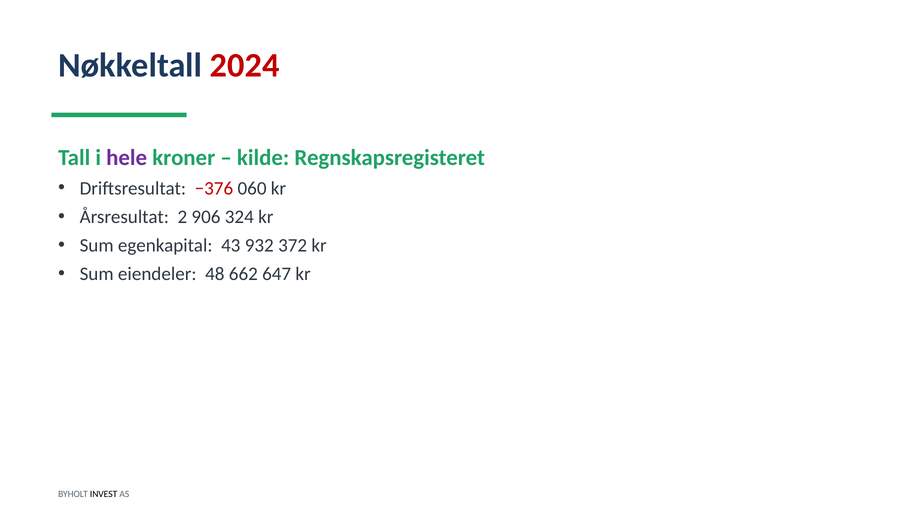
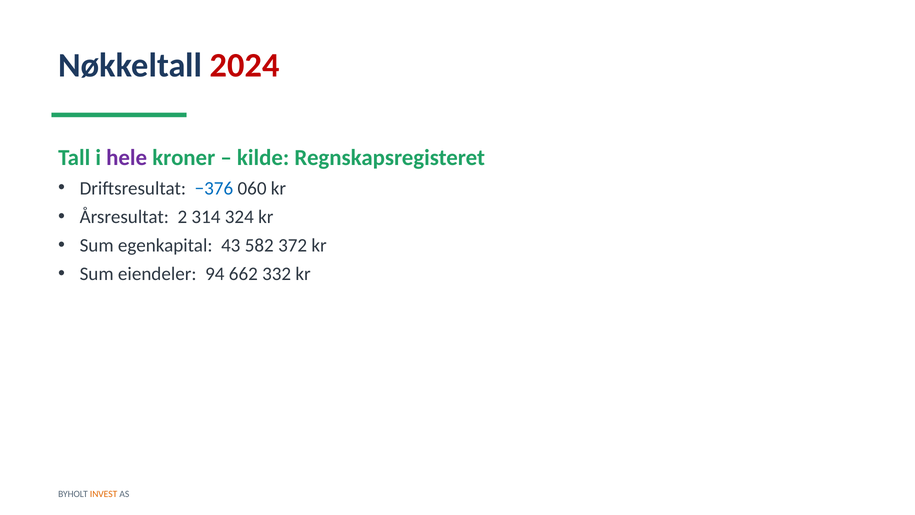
−376 colour: red -> blue
906: 906 -> 314
932: 932 -> 582
48: 48 -> 94
647: 647 -> 332
INVEST colour: black -> orange
